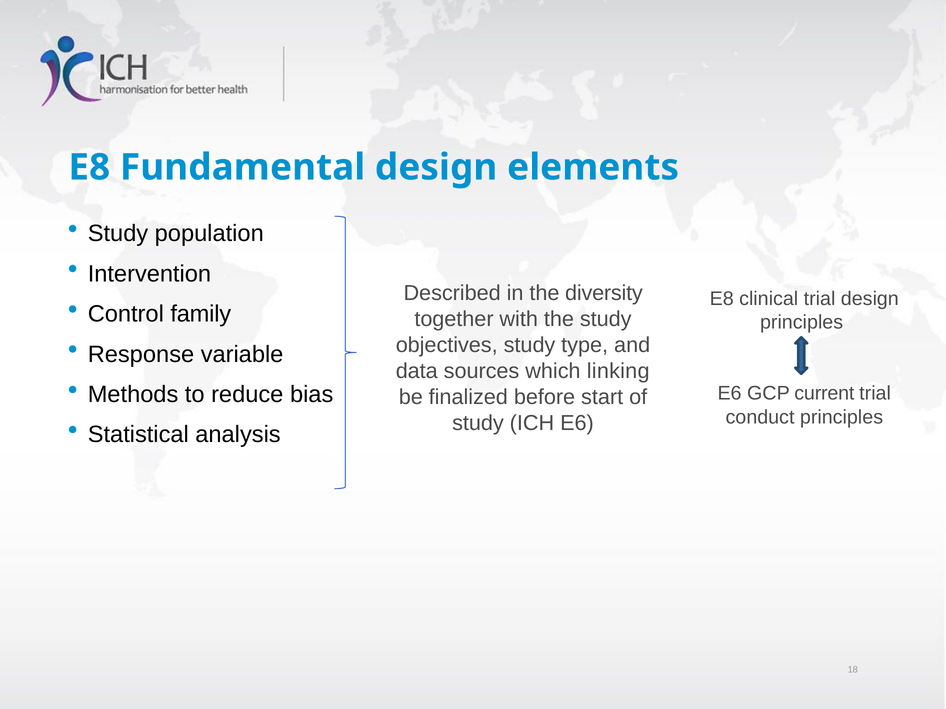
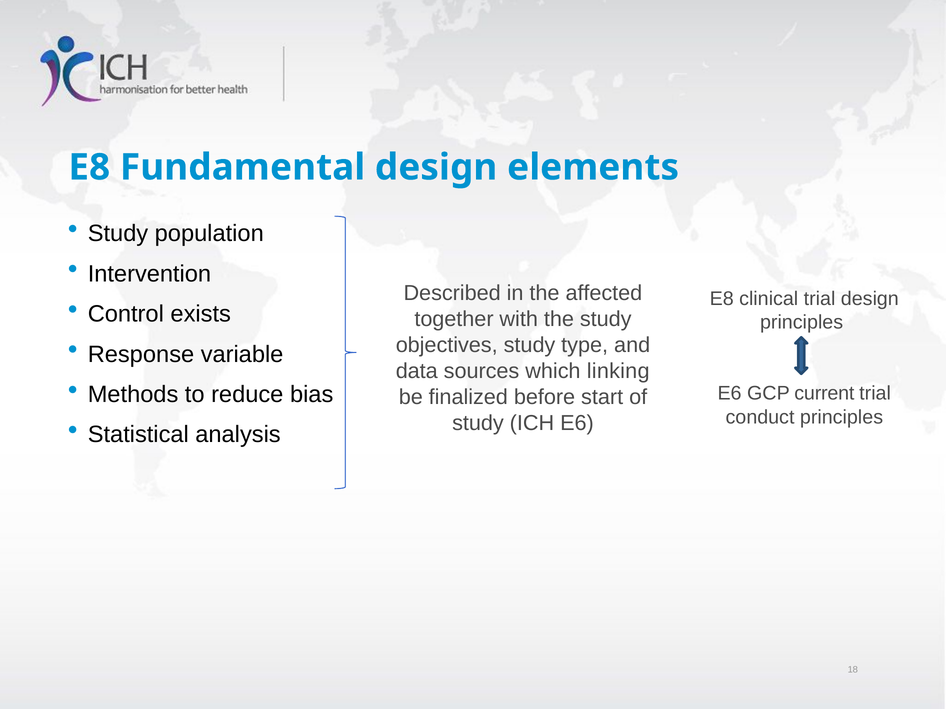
diversity: diversity -> affected
family: family -> exists
